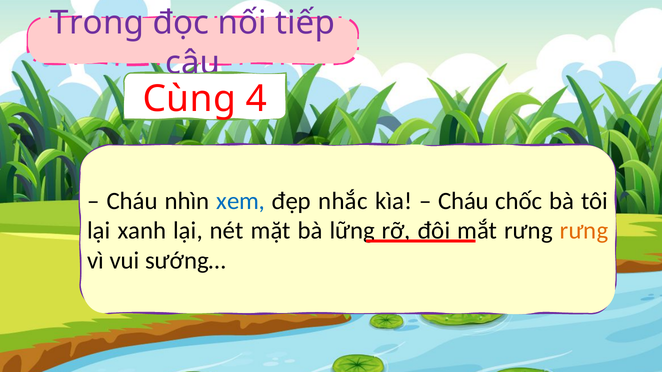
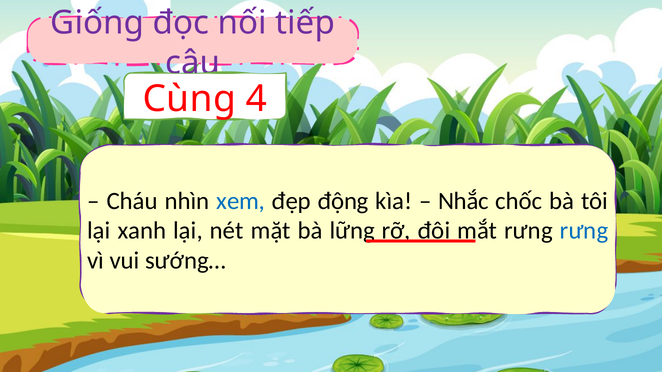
Trong: Trong -> Giống
nhắc: nhắc -> động
Cháu at (463, 201): Cháu -> Nhắc
rưng at (584, 231) colour: orange -> blue
